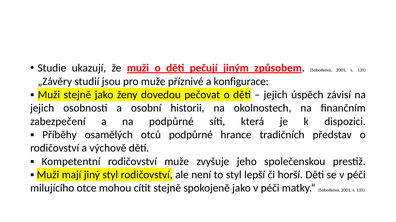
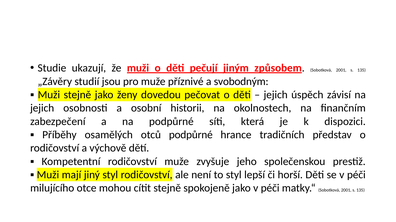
konfigurace: konfigurace -> svobodným
